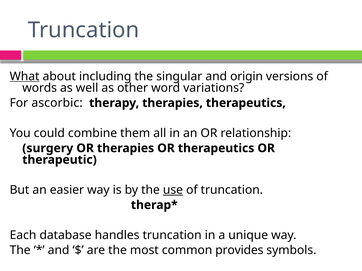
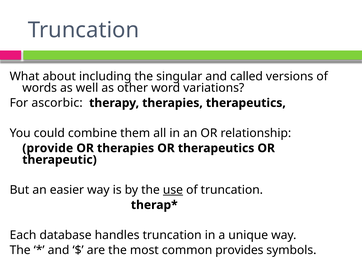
What underline: present -> none
origin: origin -> called
surgery: surgery -> provide
